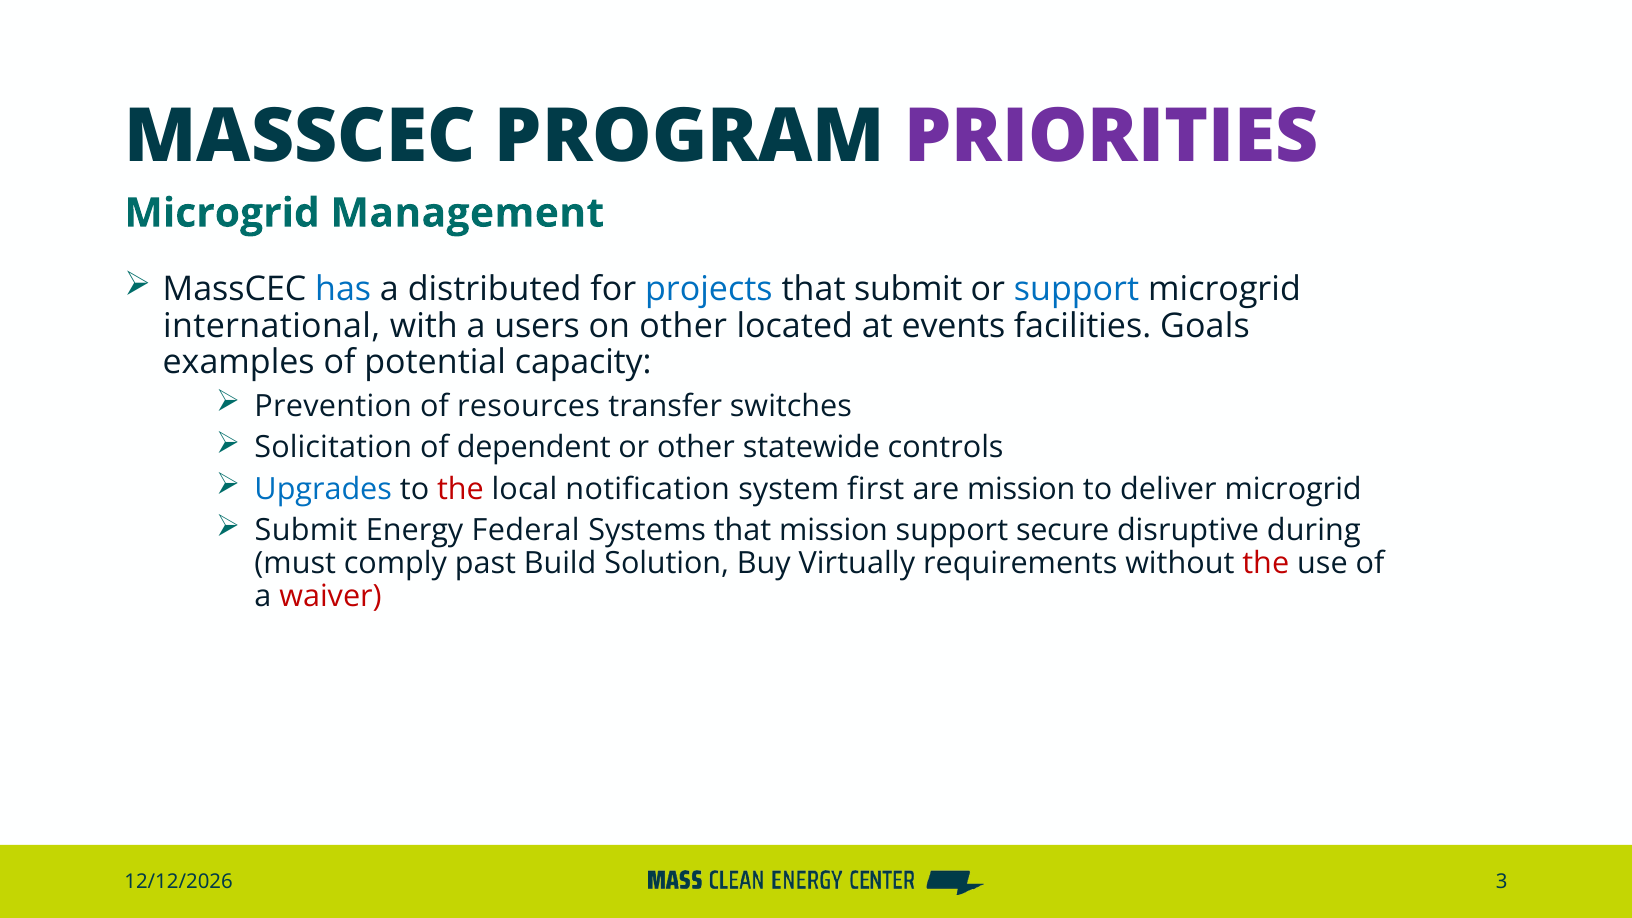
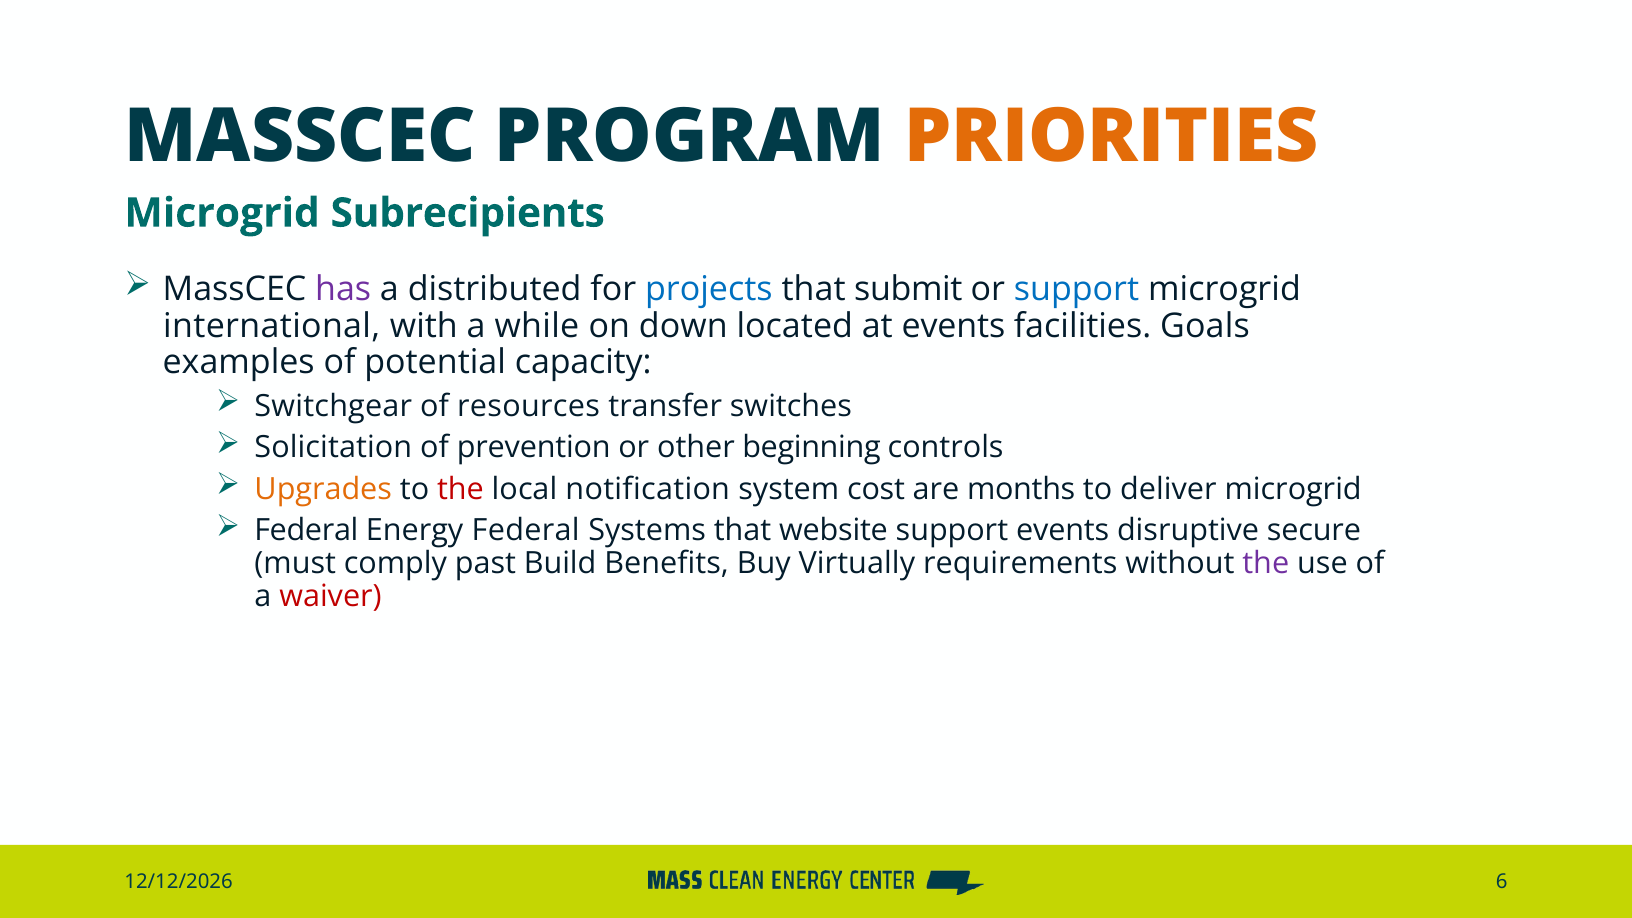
PRIORITIES colour: purple -> orange
Management: Management -> Subrecipients
has colour: blue -> purple
users: users -> while
on other: other -> down
Prevention: Prevention -> Switchgear
dependent: dependent -> prevention
statewide: statewide -> beginning
Upgrades colour: blue -> orange
first: first -> cost
are mission: mission -> months
Submit at (306, 531): Submit -> Federal
that mission: mission -> website
support secure: secure -> events
during: during -> secure
Solution: Solution -> Benefits
the at (1266, 564) colour: red -> purple
3: 3 -> 6
